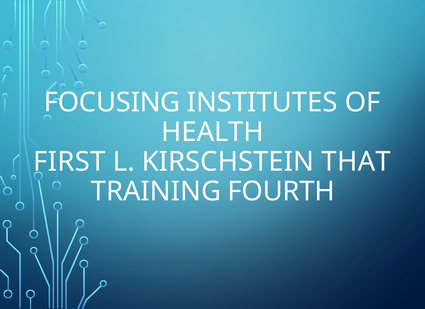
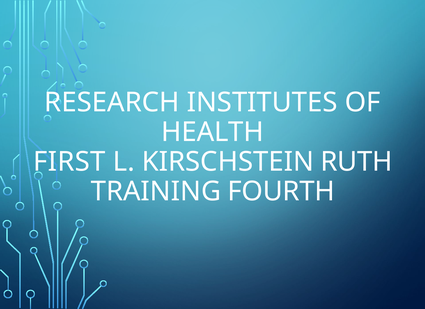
FOCUSING: FOCUSING -> RESEARCH
THAT: THAT -> RUTH
